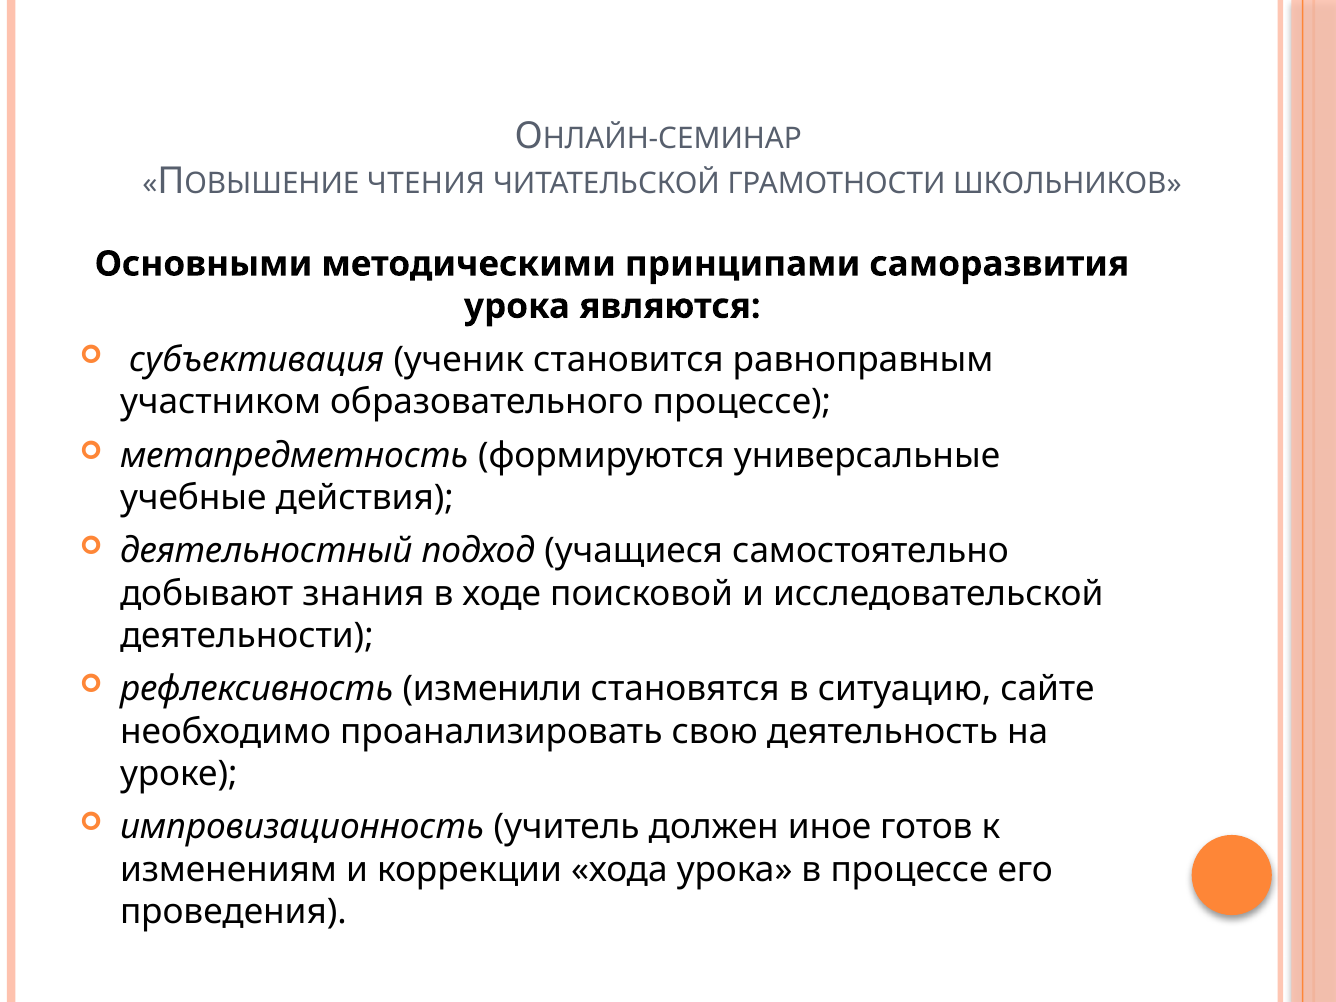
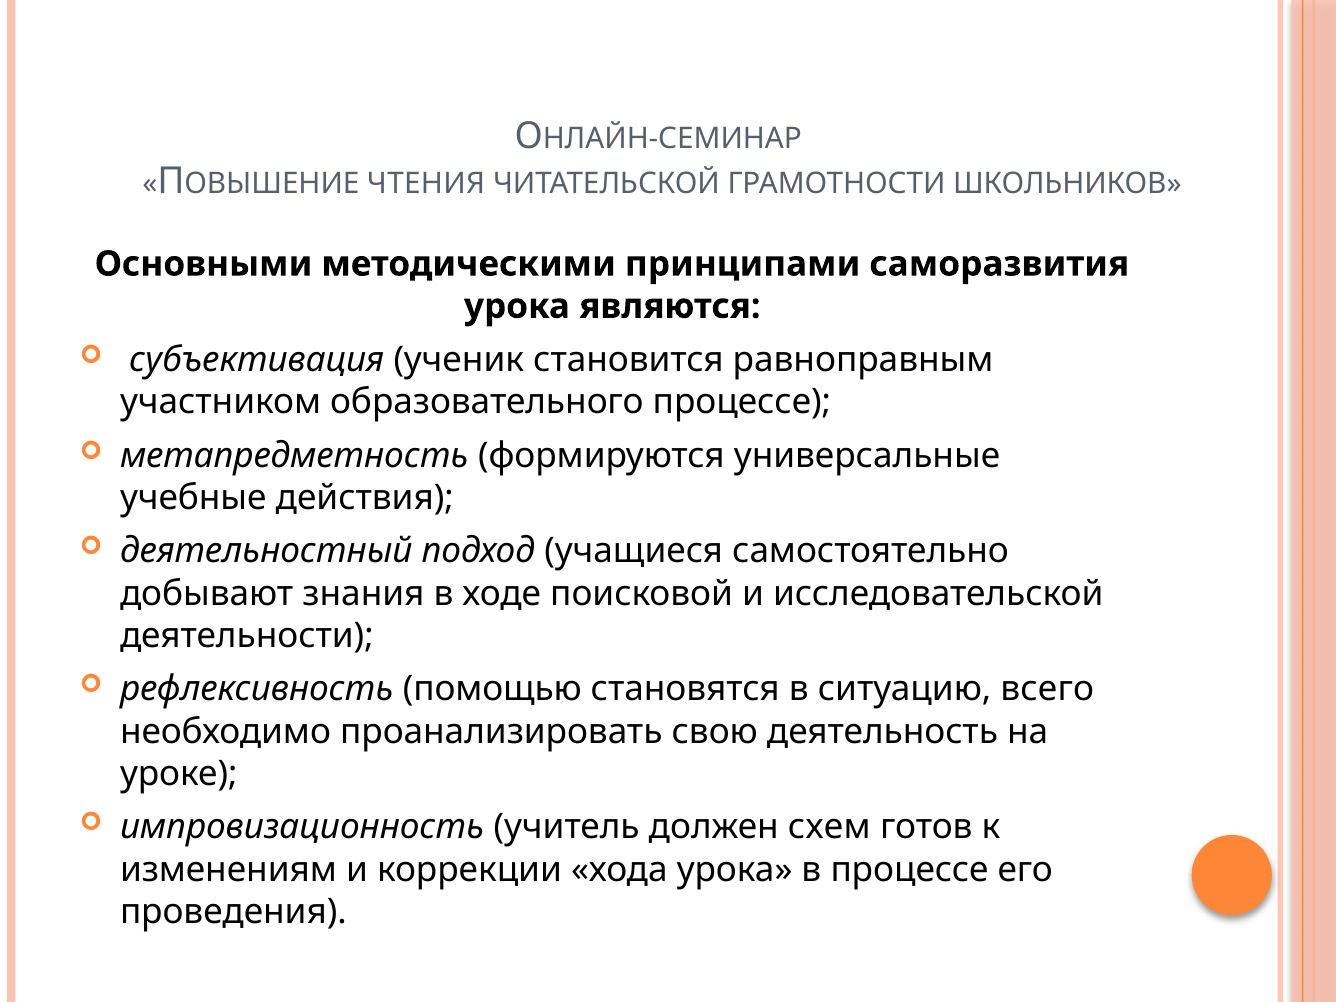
изменили: изменили -> помощью
сайте: сайте -> всего
иное: иное -> схем
